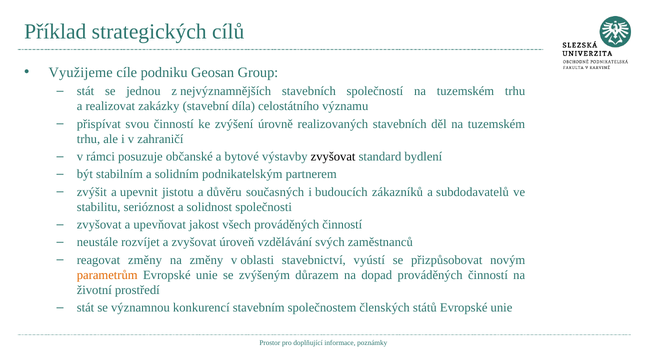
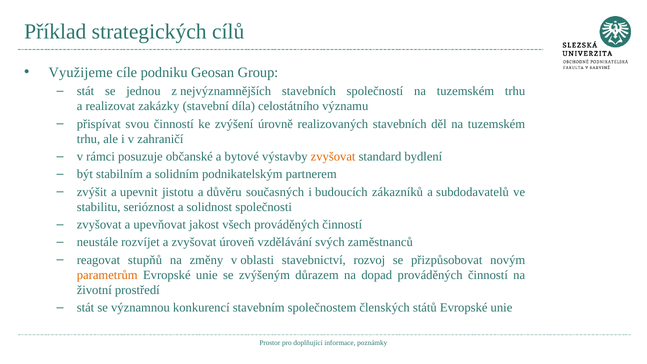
zvyšovat at (333, 157) colour: black -> orange
reagovat změny: změny -> stupňů
vyústí: vyústí -> rozvoj
